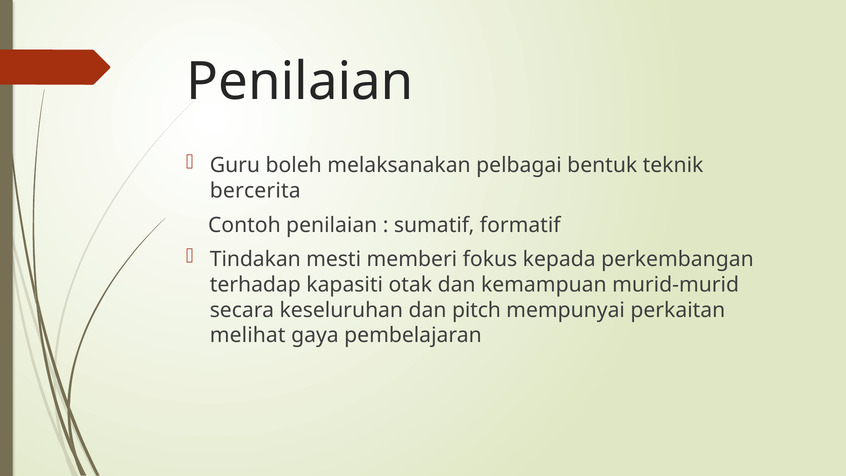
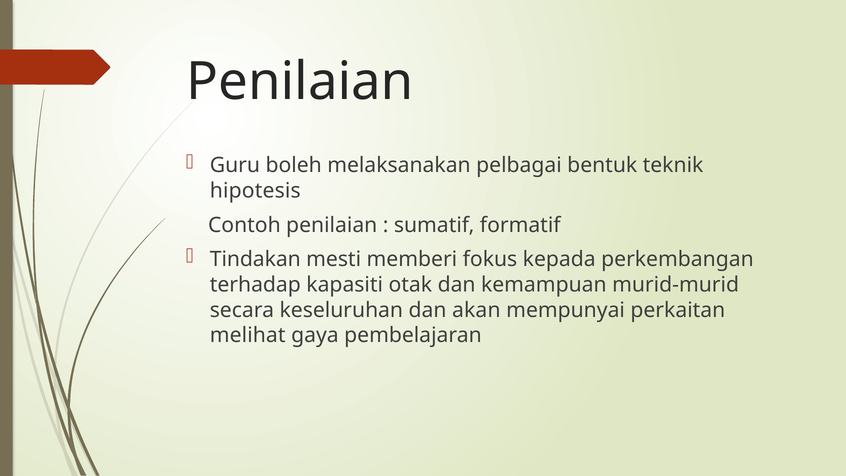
bercerita: bercerita -> hipotesis
pitch: pitch -> akan
